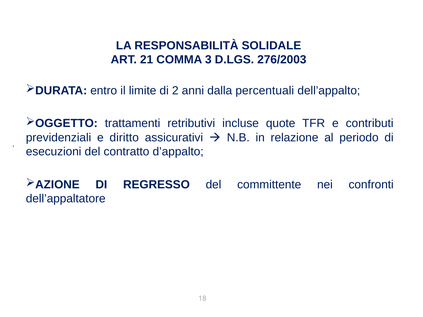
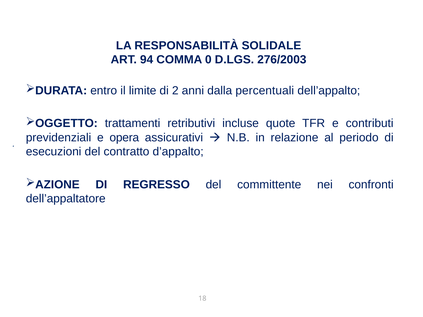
21: 21 -> 94
3: 3 -> 0
diritto: diritto -> opera
